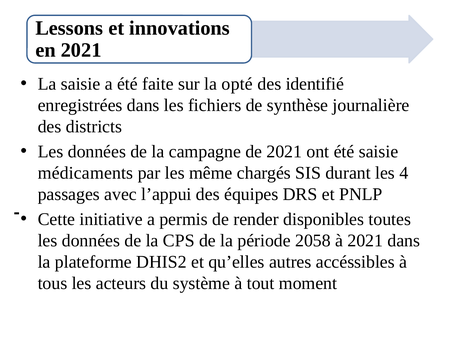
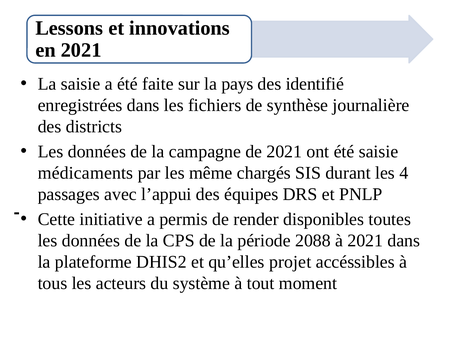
opté: opté -> pays
2058: 2058 -> 2088
autres: autres -> projet
